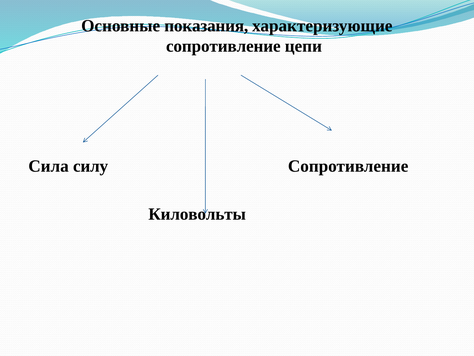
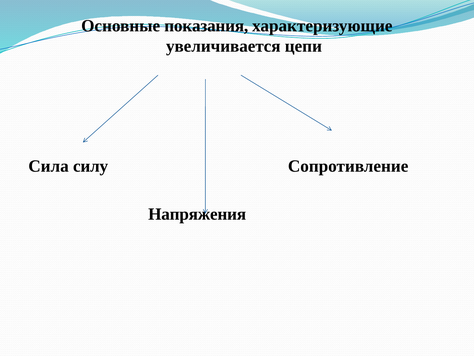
сопротивление at (223, 46): сопротивление -> увеличивается
Киловольты: Киловольты -> Напряжения
